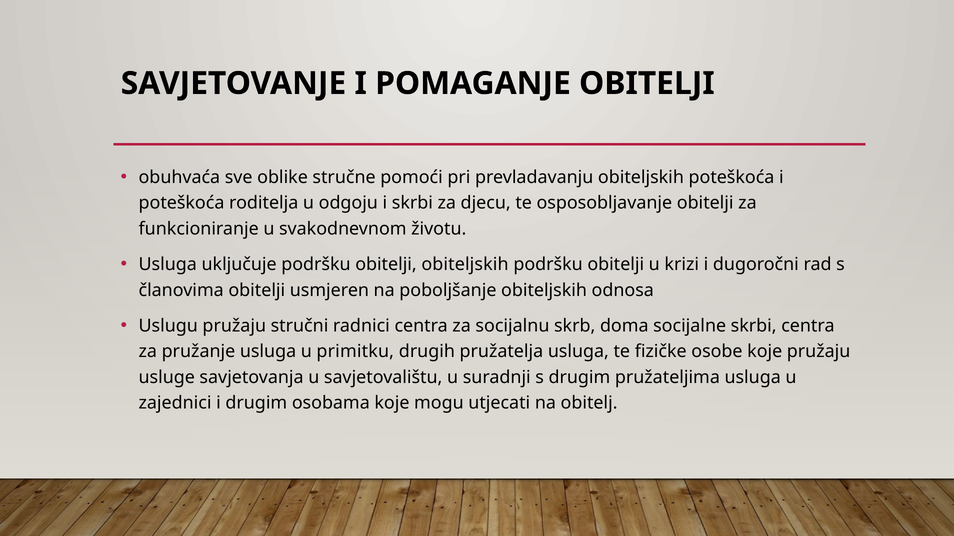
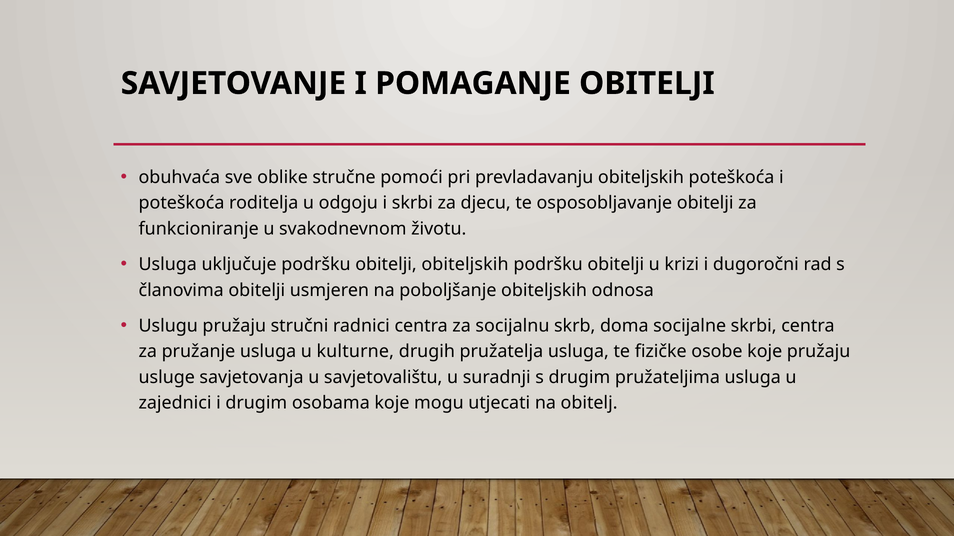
primitku: primitku -> kulturne
